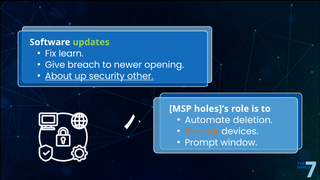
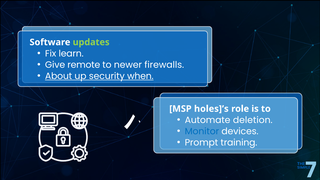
breach: breach -> remote
opening: opening -> firewalls
other: other -> when
Monitor colour: orange -> blue
window: window -> training
